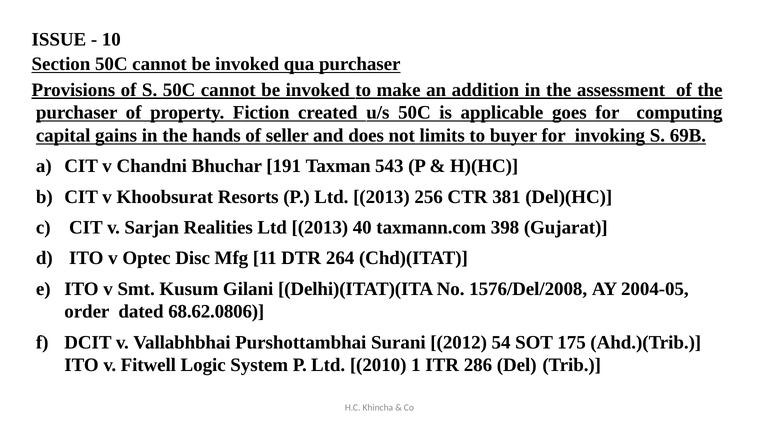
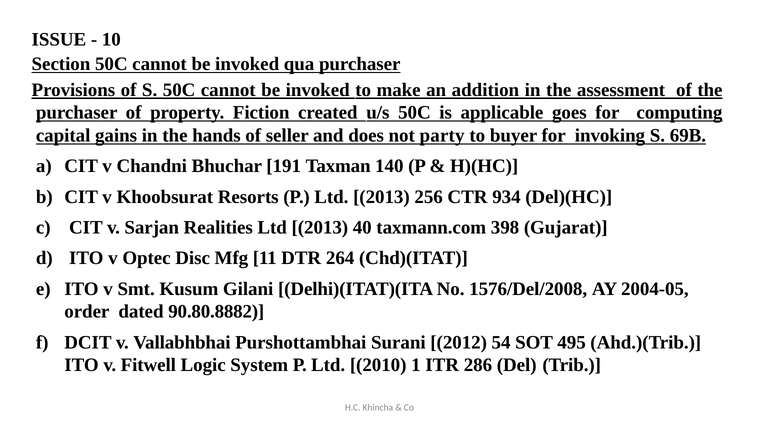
limits: limits -> party
543: 543 -> 140
381: 381 -> 934
68.62.0806: 68.62.0806 -> 90.80.8882
175: 175 -> 495
